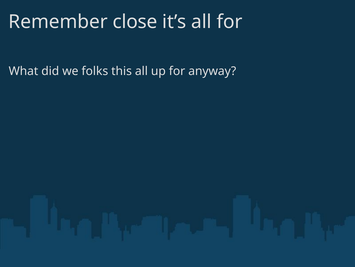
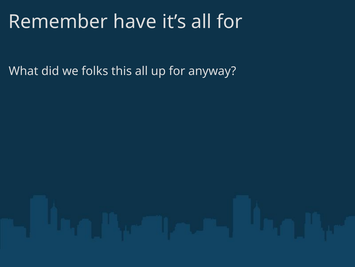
close: close -> have
